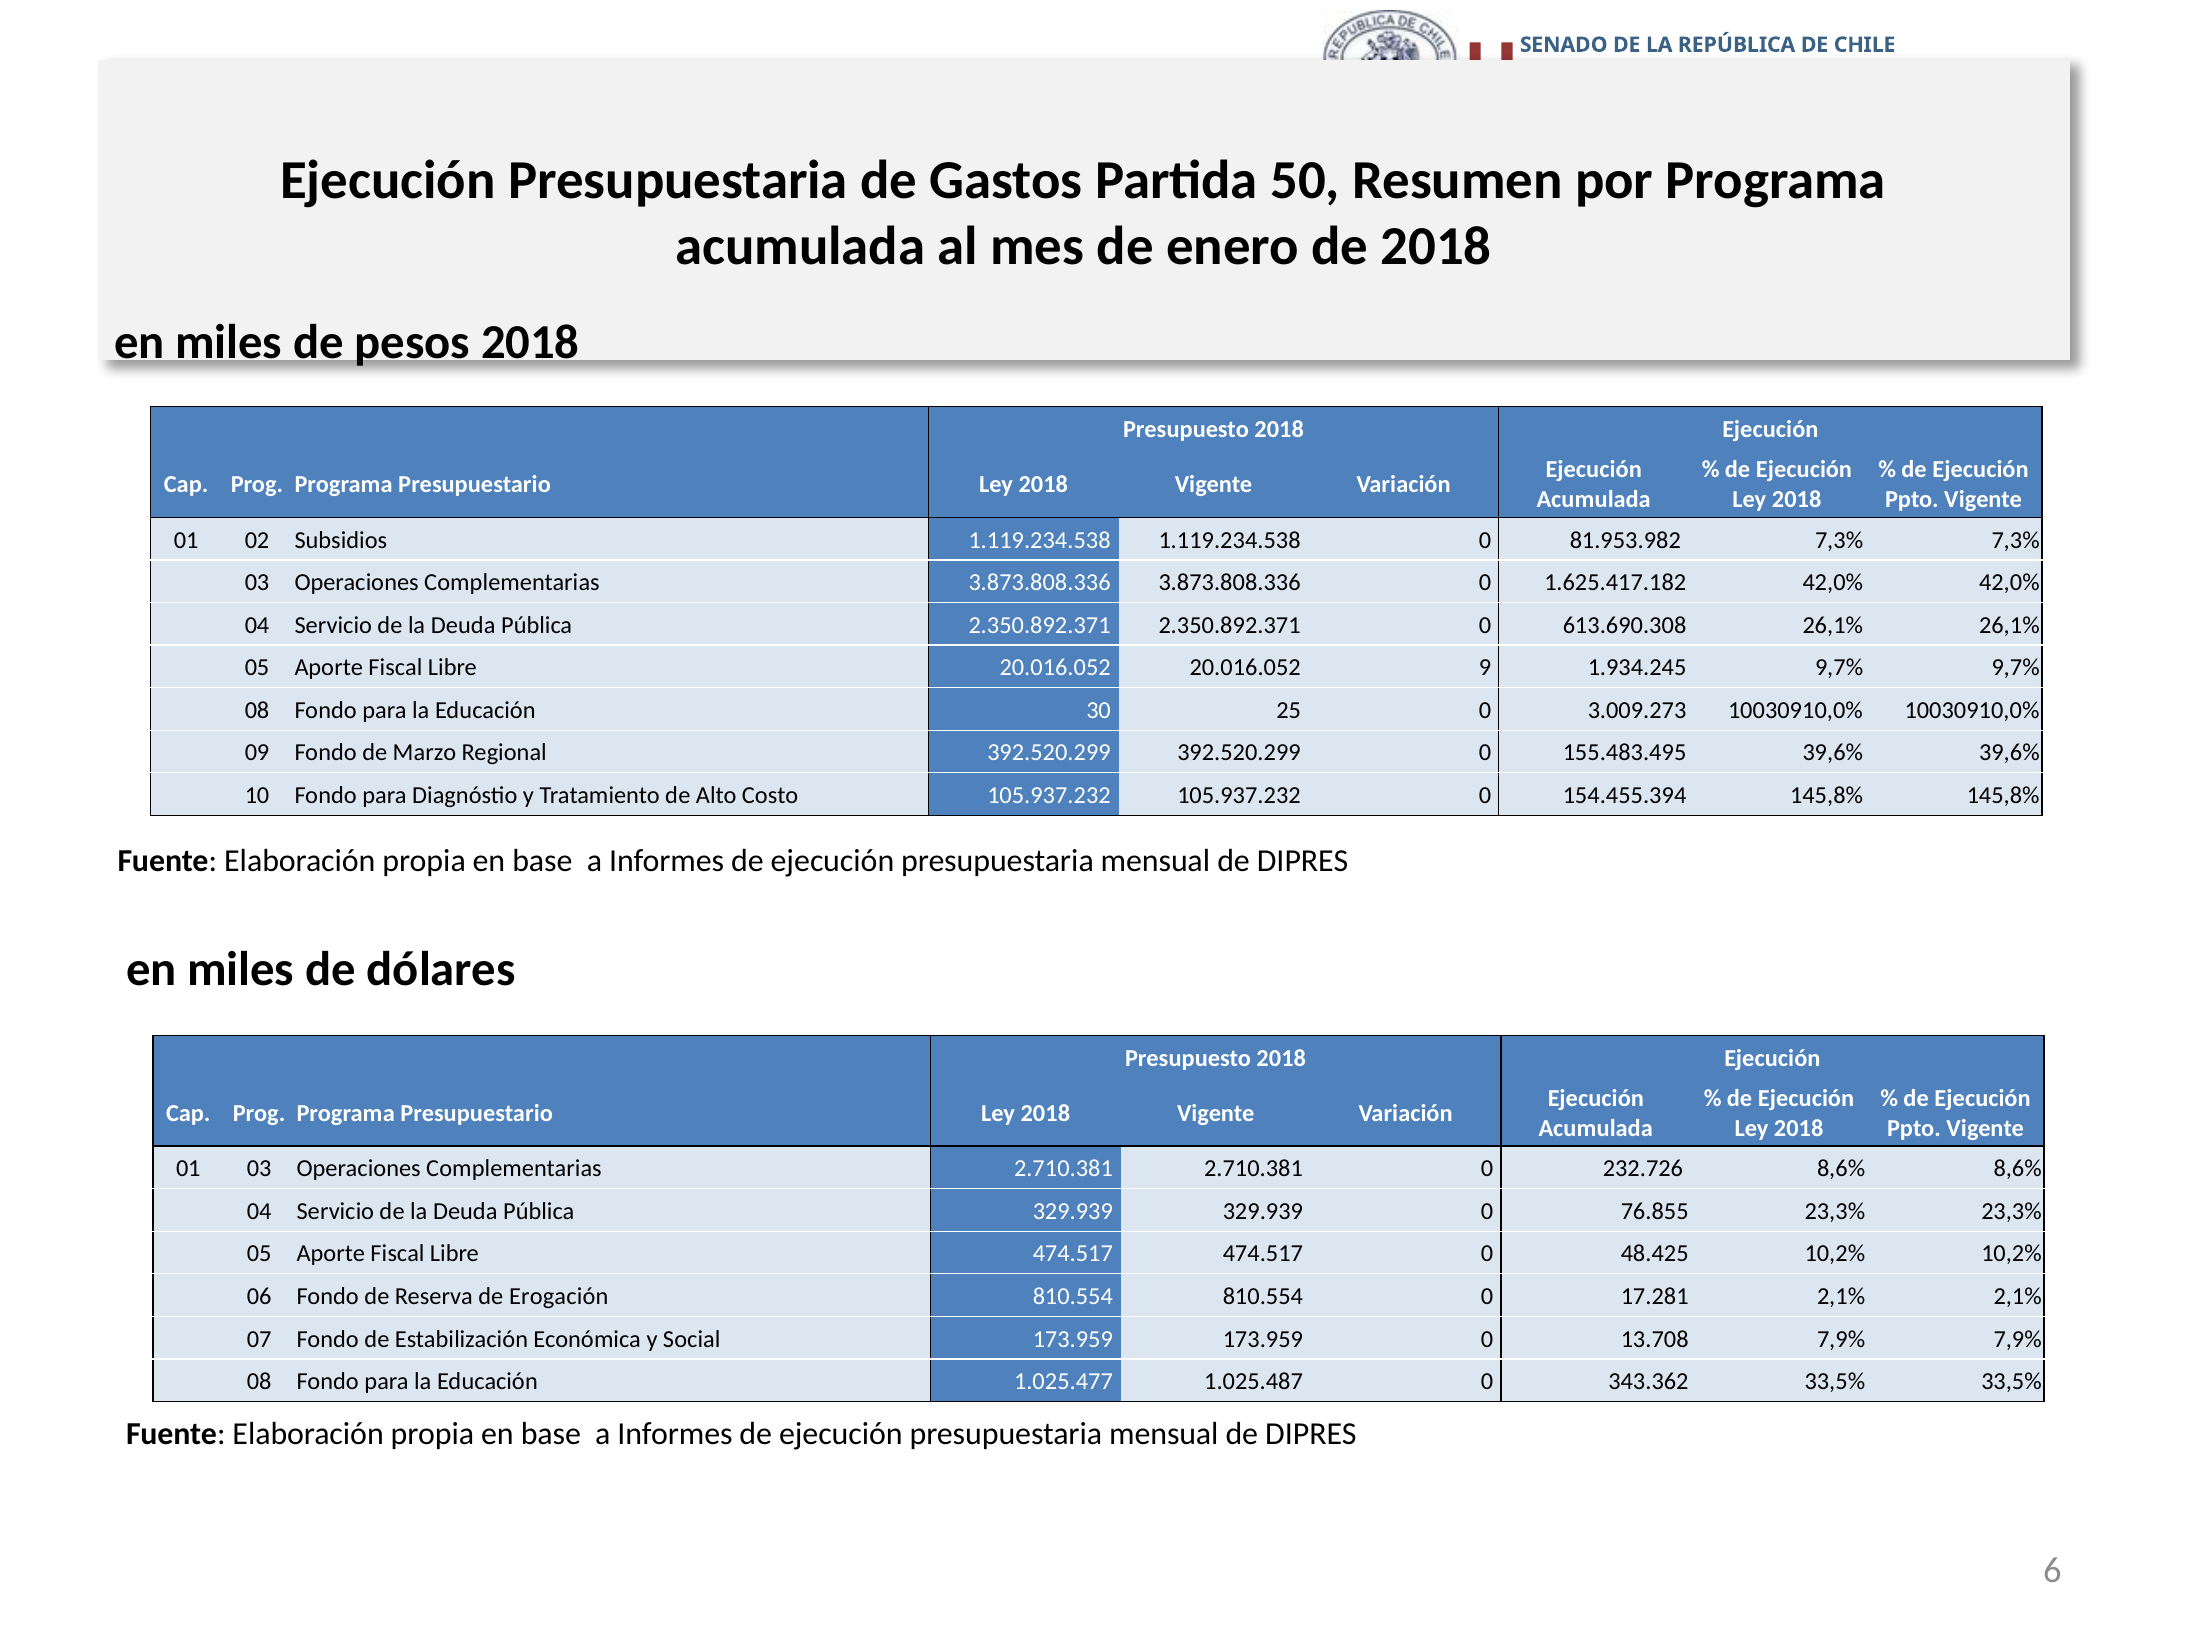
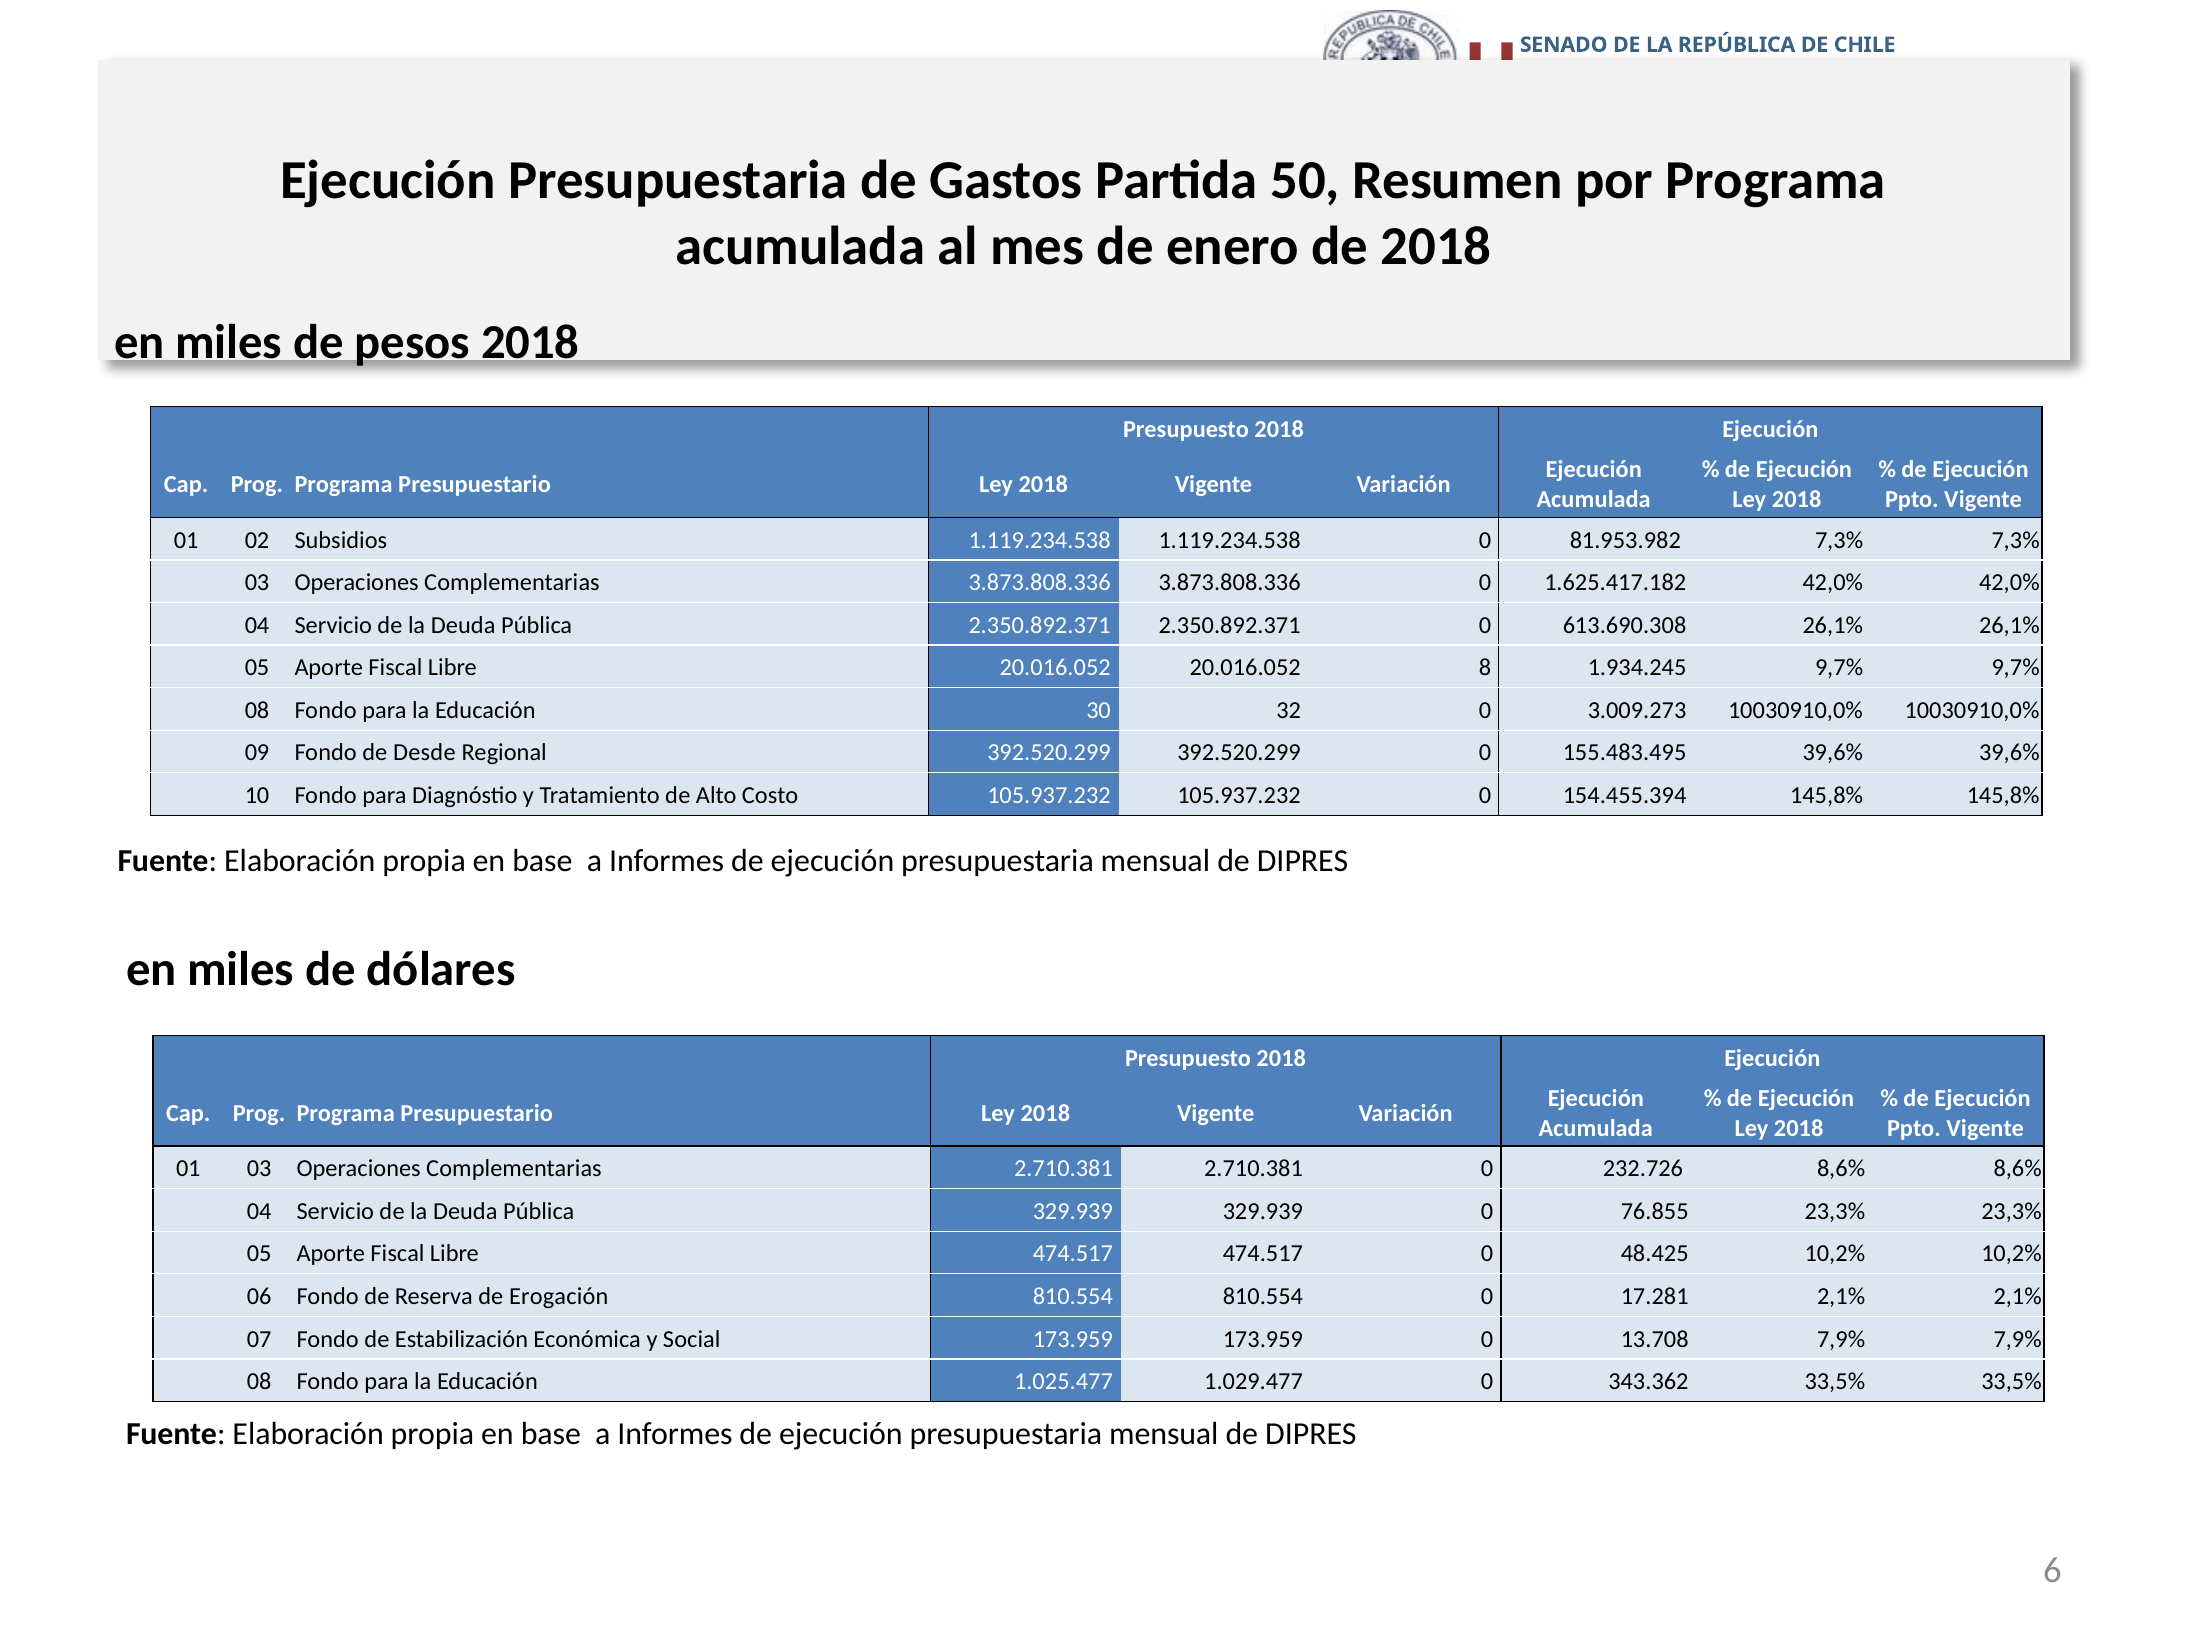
9: 9 -> 8
25: 25 -> 32
Marzo: Marzo -> Desde
1.025.487: 1.025.487 -> 1.029.477
